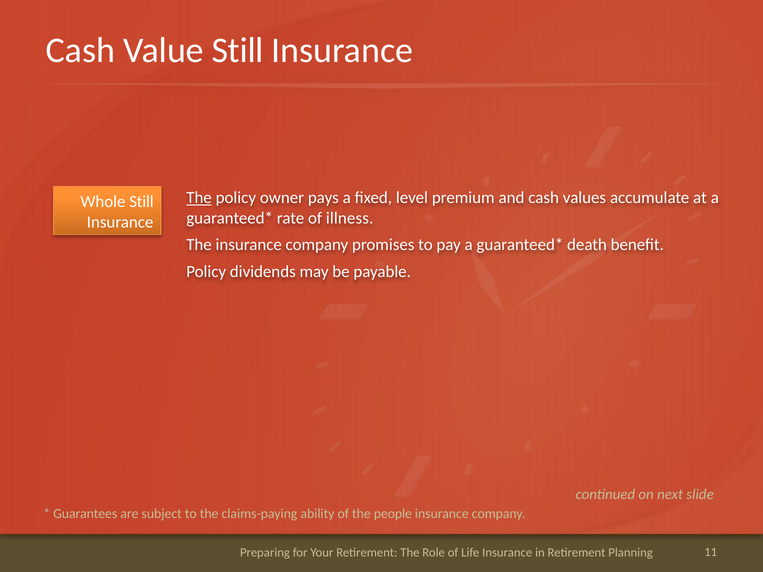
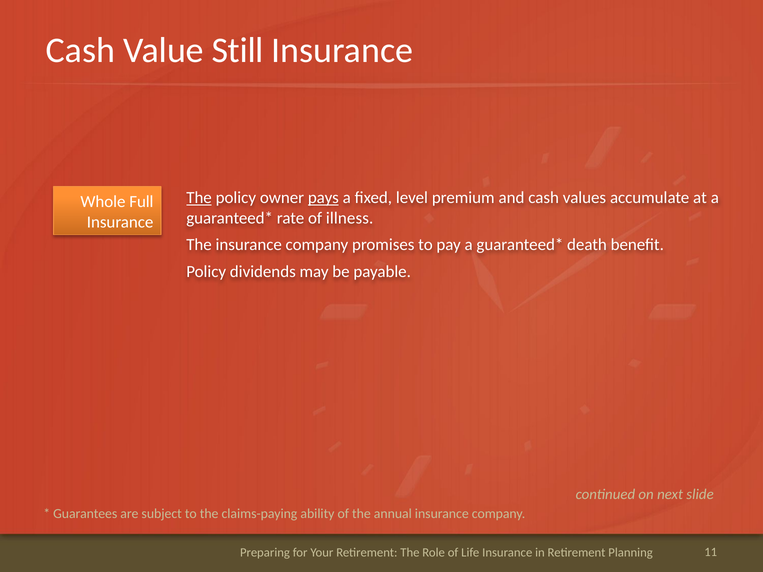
pays underline: none -> present
Whole Still: Still -> Full
people: people -> annual
